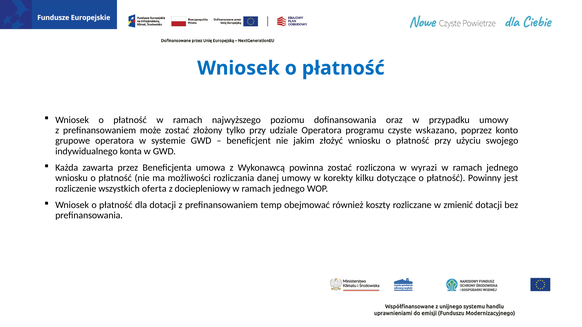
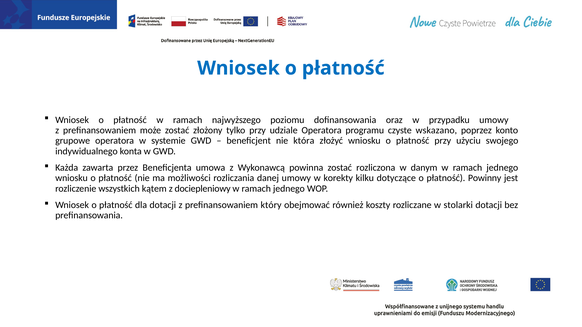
jakim: jakim -> która
wyrazi: wyrazi -> danym
oferta: oferta -> kątem
temp: temp -> który
zmienić: zmienić -> stolarki
